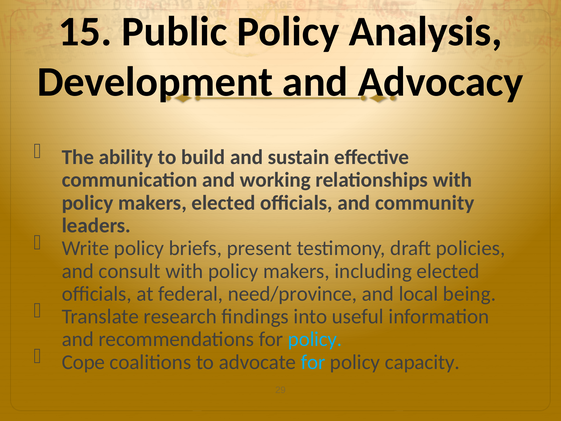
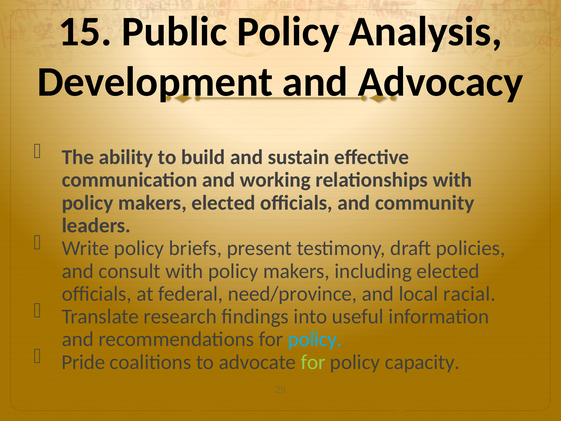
being: being -> racial
Cope: Cope -> Pride
for at (313, 362) colour: light blue -> light green
